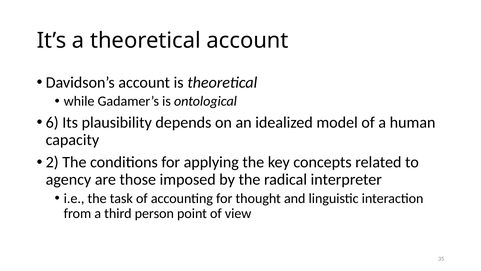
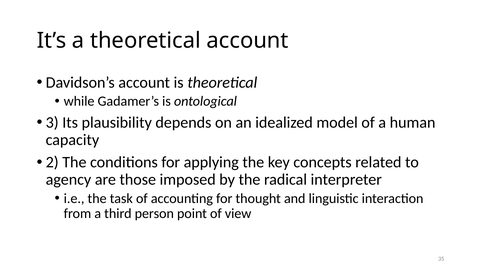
6: 6 -> 3
